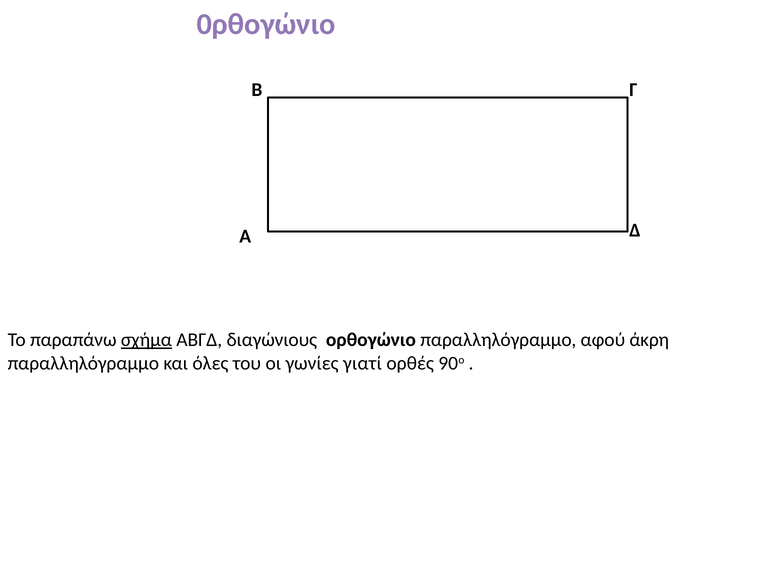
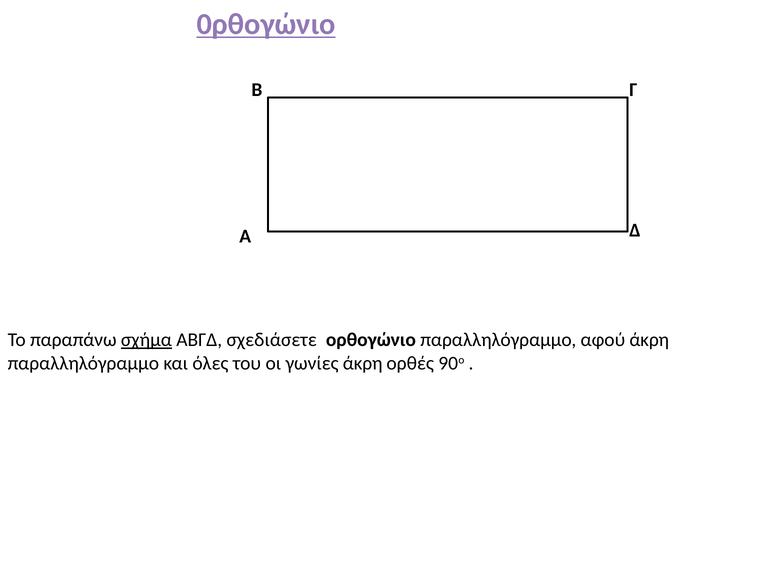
0ρθογώνιο underline: none -> present
διαγώνιους: διαγώνιους -> σχεδιάσετε
γωνίες γιατί: γιατί -> άκρη
